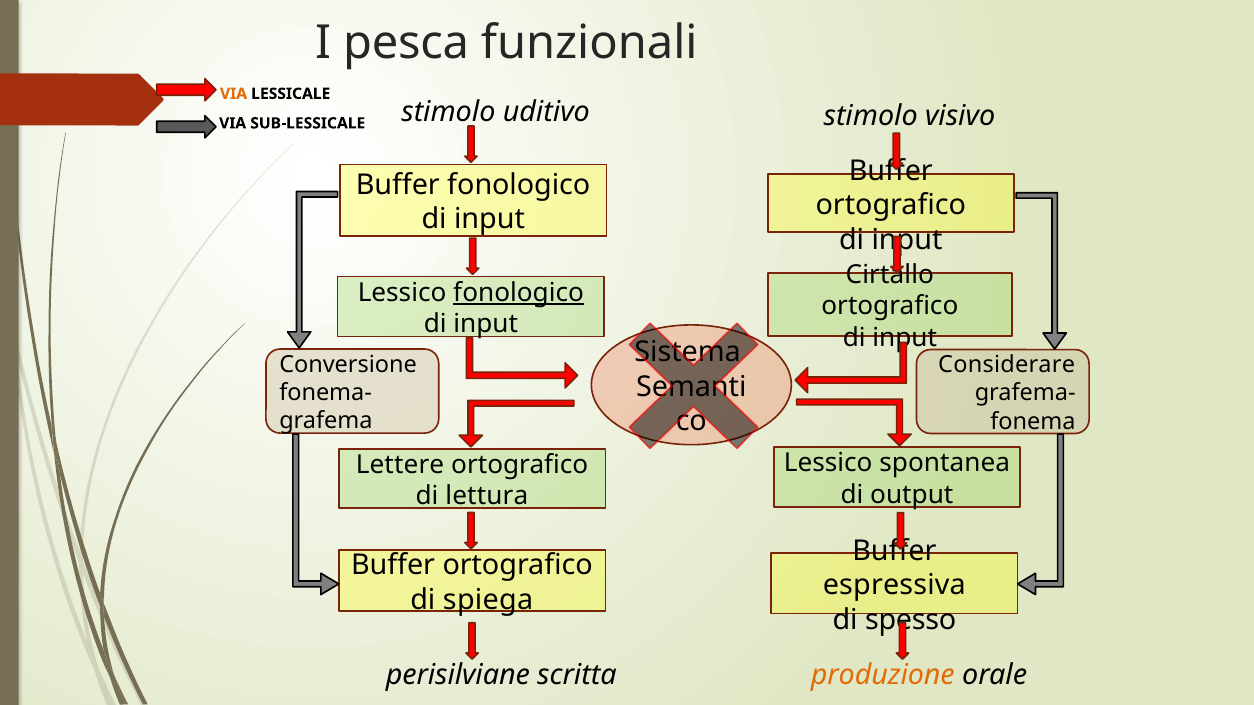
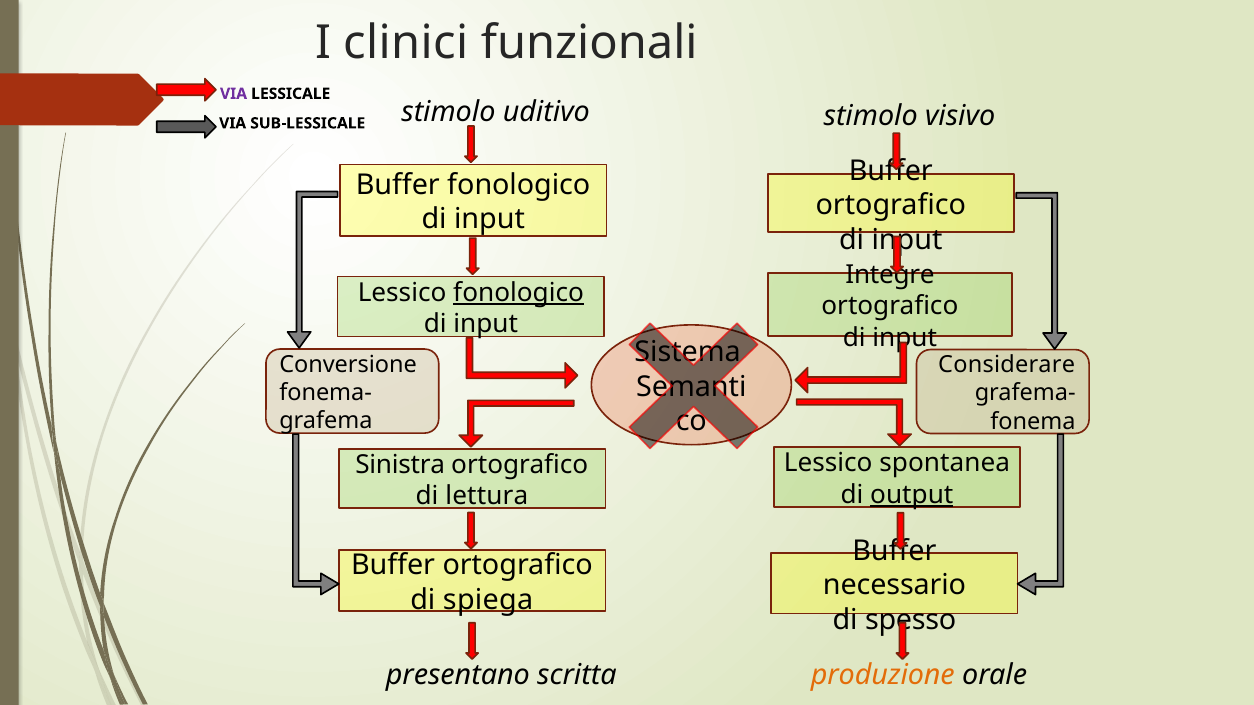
pesca: pesca -> clinici
VIA at (234, 94) colour: orange -> purple
Cirtallo: Cirtallo -> Integre
Lettere: Lettere -> Sinistra
output underline: none -> present
espressiva: espressiva -> necessario
perisilviane: perisilviane -> presentano
